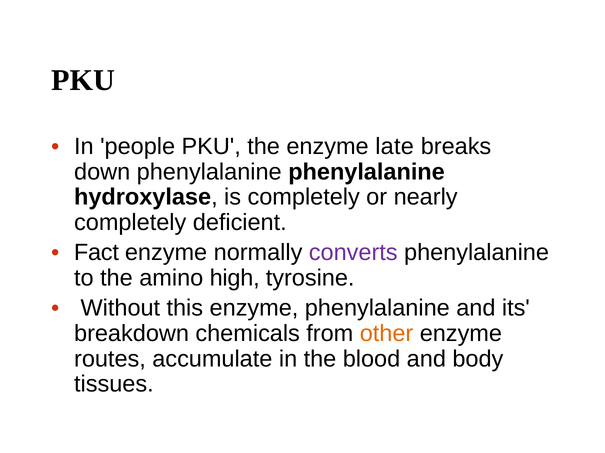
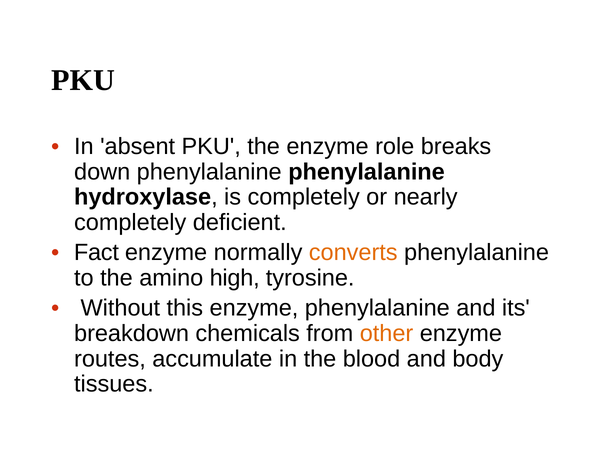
people: people -> absent
late: late -> role
converts colour: purple -> orange
